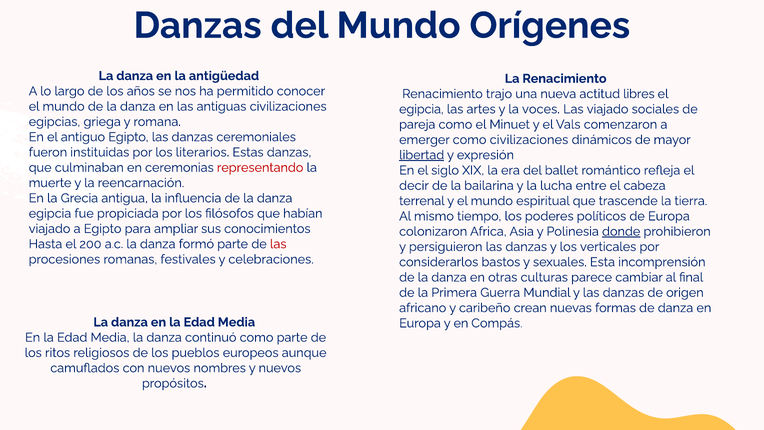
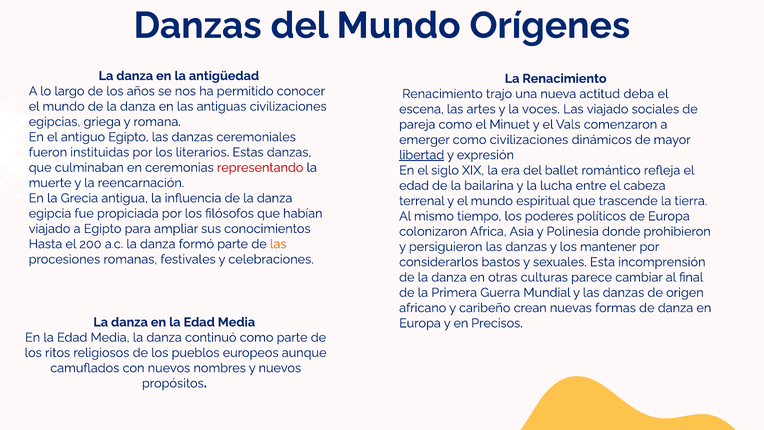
libres: libres -> deba
egipcia at (421, 109): egipcia -> escena
decir at (414, 186): decir -> edad
donde underline: present -> none
las at (278, 244) colour: red -> orange
verticales: verticales -> mantener
Compás: Compás -> Precisos
